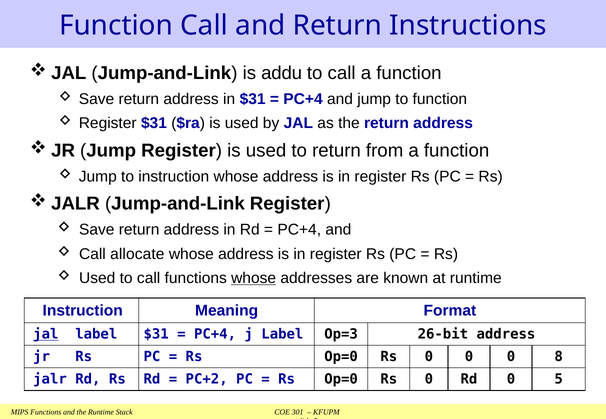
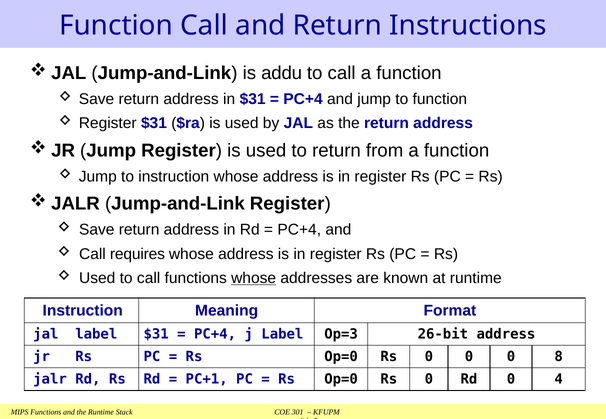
allocate: allocate -> requires
jal at (46, 335) underline: present -> none
PC+2: PC+2 -> PC+1
0 5: 5 -> 4
